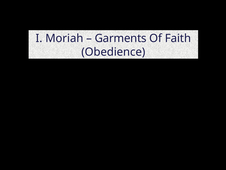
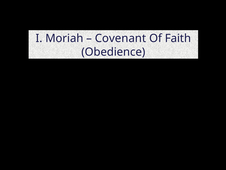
Garments: Garments -> Covenant
